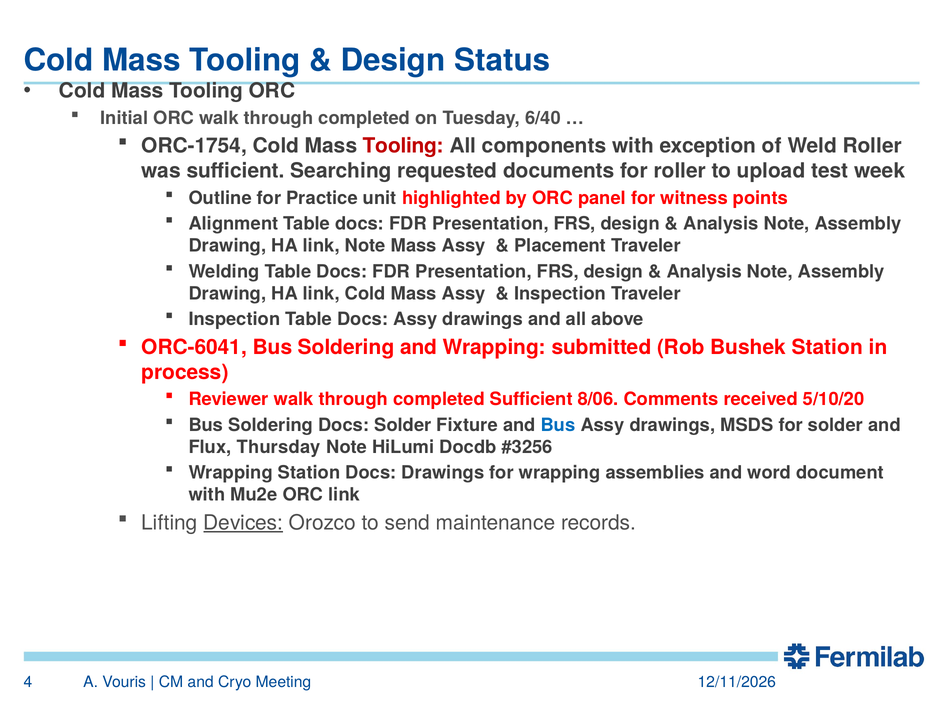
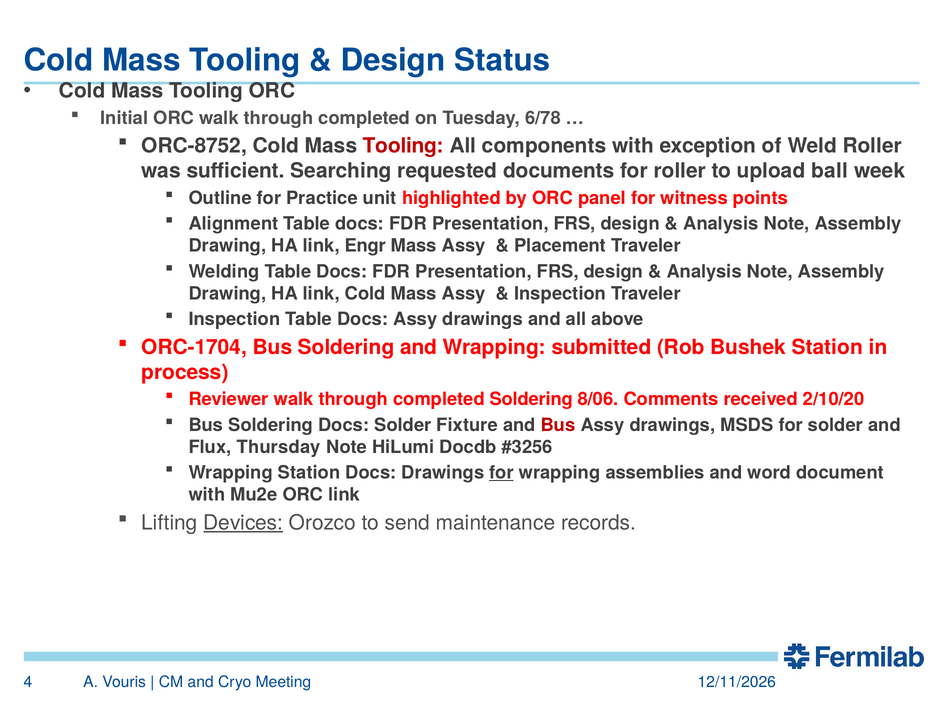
6/40: 6/40 -> 6/78
ORC-1754: ORC-1754 -> ORC-8752
test: test -> ball
link Note: Note -> Engr
ORC-6041: ORC-6041 -> ORC-1704
completed Sufficient: Sufficient -> Soldering
5/10/20: 5/10/20 -> 2/10/20
Bus at (558, 425) colour: blue -> red
for at (501, 473) underline: none -> present
